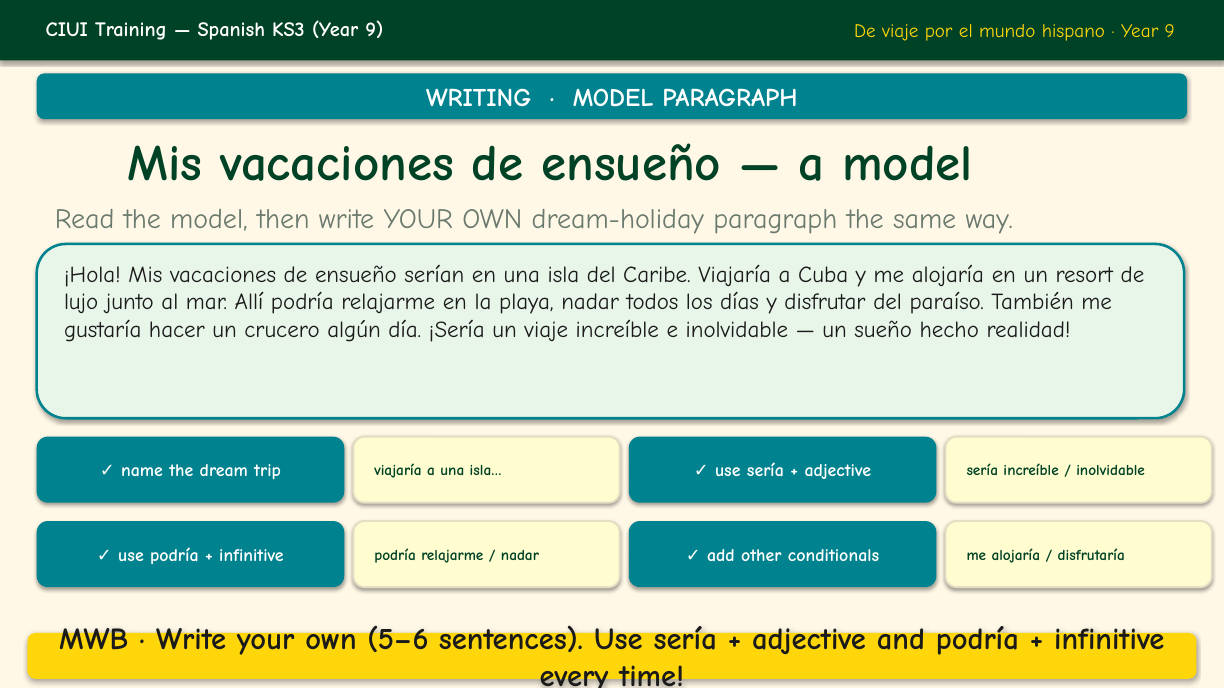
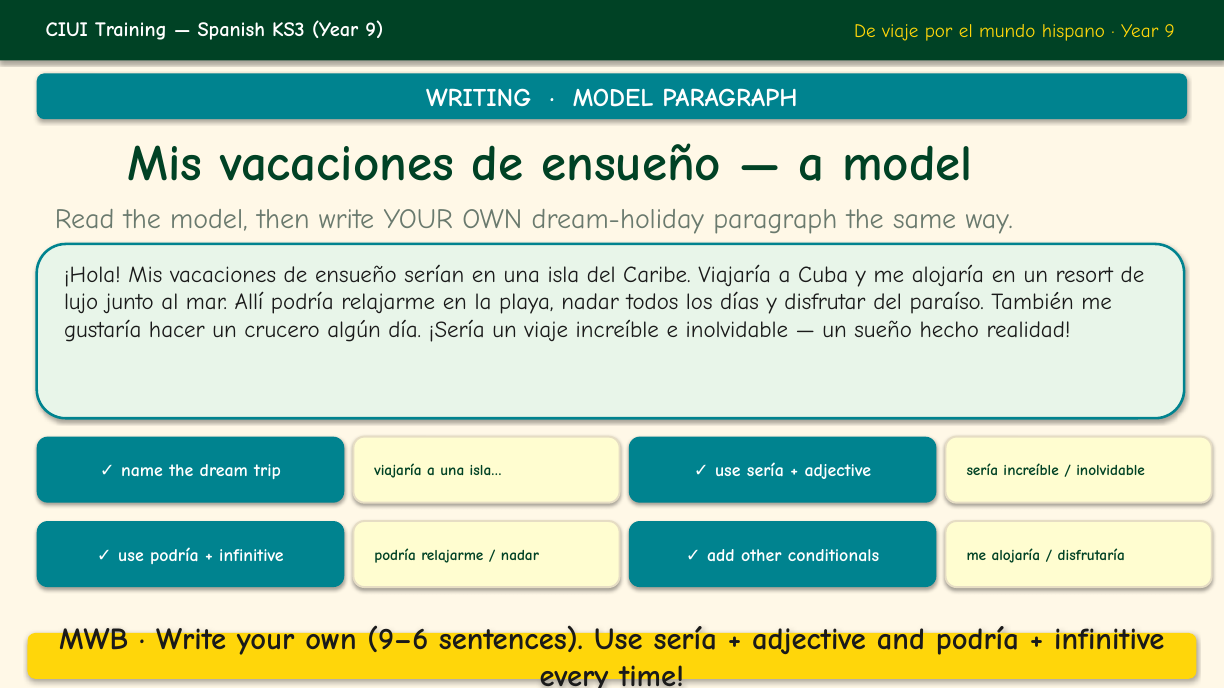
5–6: 5–6 -> 9–6
